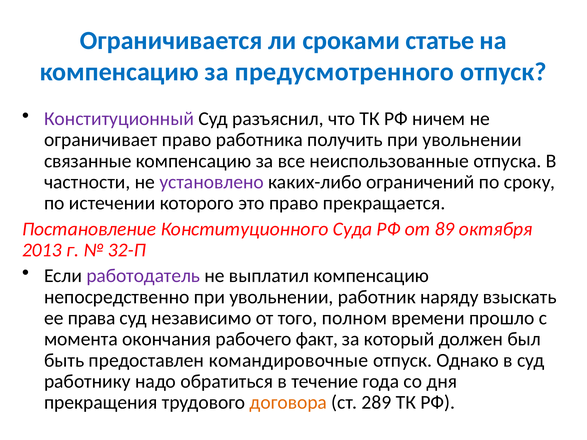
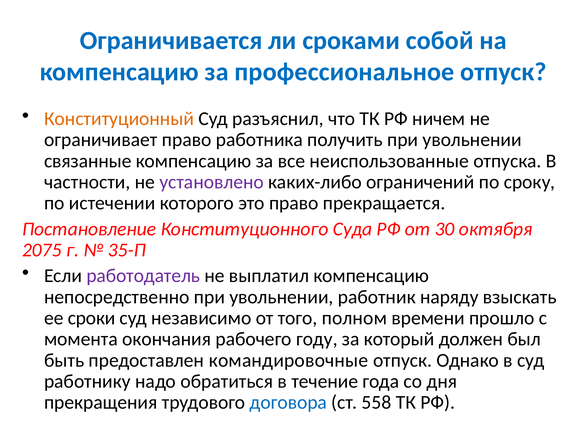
статье: статье -> собой
предусмотренного: предусмотренного -> профессиональное
Конституционный colour: purple -> orange
89: 89 -> 30
2013: 2013 -> 2075
32-П: 32-П -> 35-П
права: права -> сроки
факт: факт -> году
договора colour: orange -> blue
289: 289 -> 558
